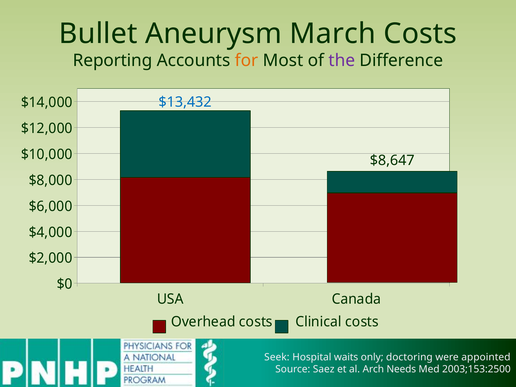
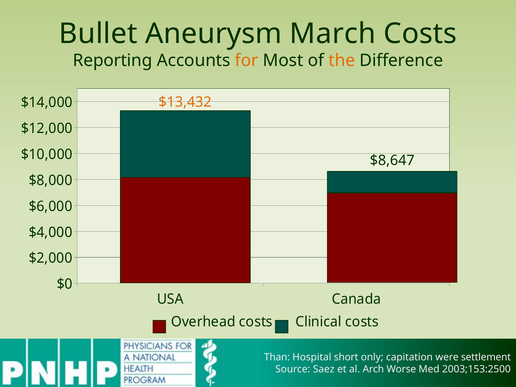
the colour: purple -> orange
$13,432 colour: blue -> orange
Seek: Seek -> Than
waits: waits -> short
doctoring: doctoring -> capitation
appointed: appointed -> settlement
Needs: Needs -> Worse
